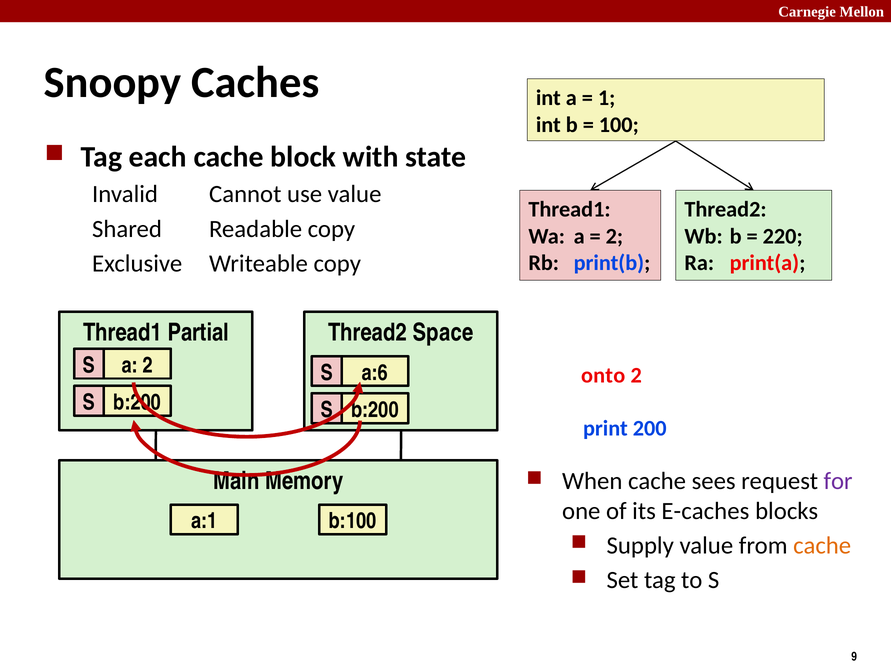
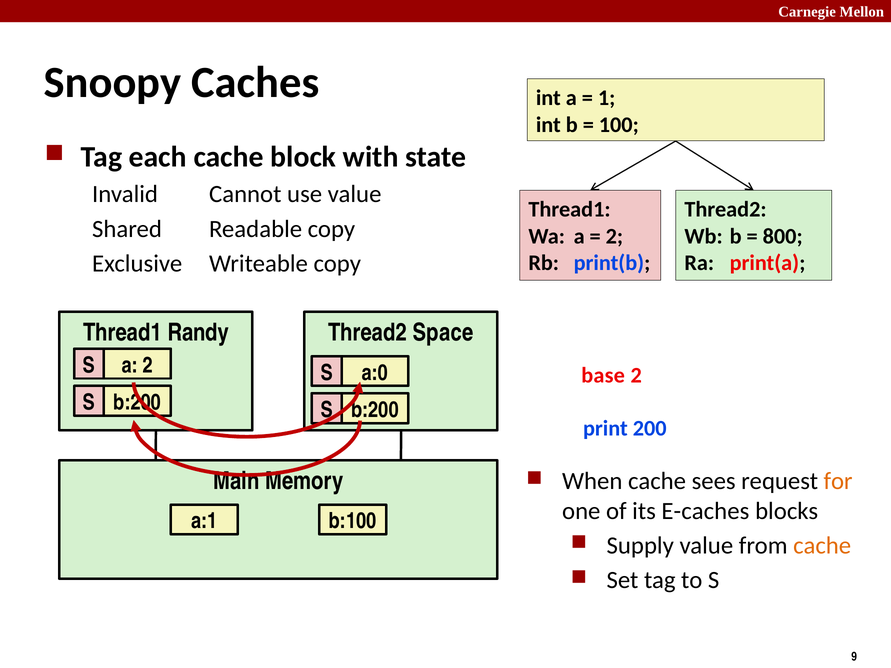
220: 220 -> 800
Partial: Partial -> Randy
a:6: a:6 -> a:0
onto: onto -> base
for colour: purple -> orange
